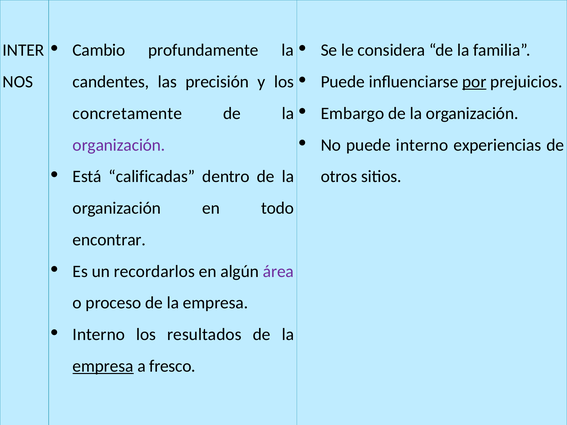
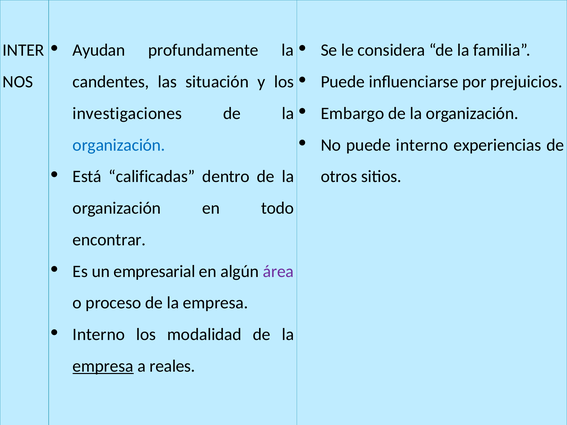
Cambio: Cambio -> Ayudan
por underline: present -> none
precisión: precisión -> situación
concretamente: concretamente -> investigaciones
organización at (119, 145) colour: purple -> blue
recordarlos: recordarlos -> empresarial
resultados: resultados -> modalidad
fresco: fresco -> reales
